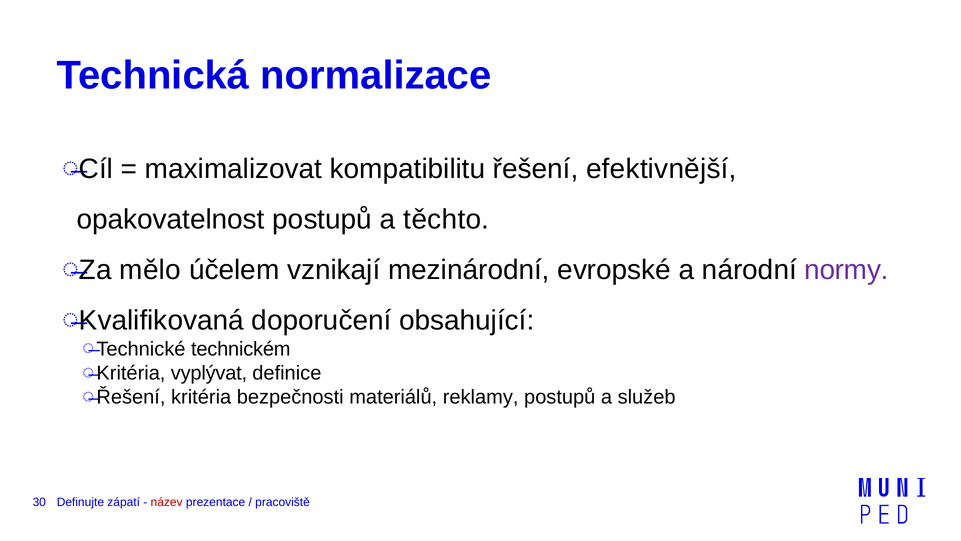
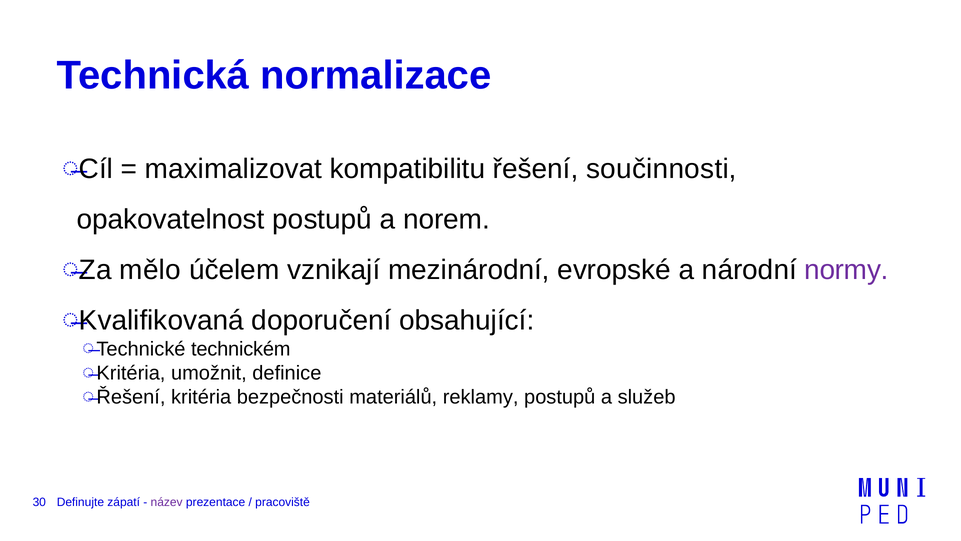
efektivnější: efektivnější -> součinnosti
těchto: těchto -> norem
vyplývat: vyplývat -> umožnit
název colour: red -> purple
